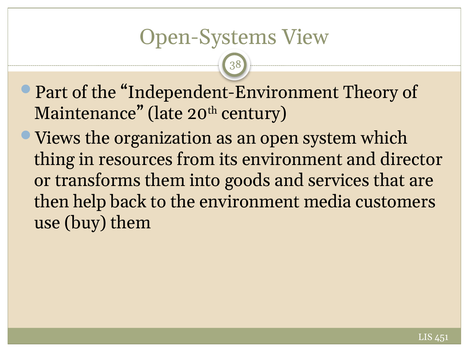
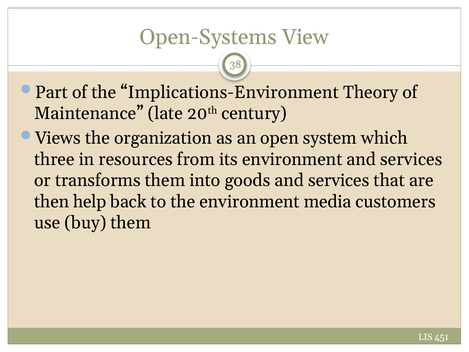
Independent-Environment: Independent-Environment -> Implications-Environment
thing: thing -> three
environment and director: director -> services
